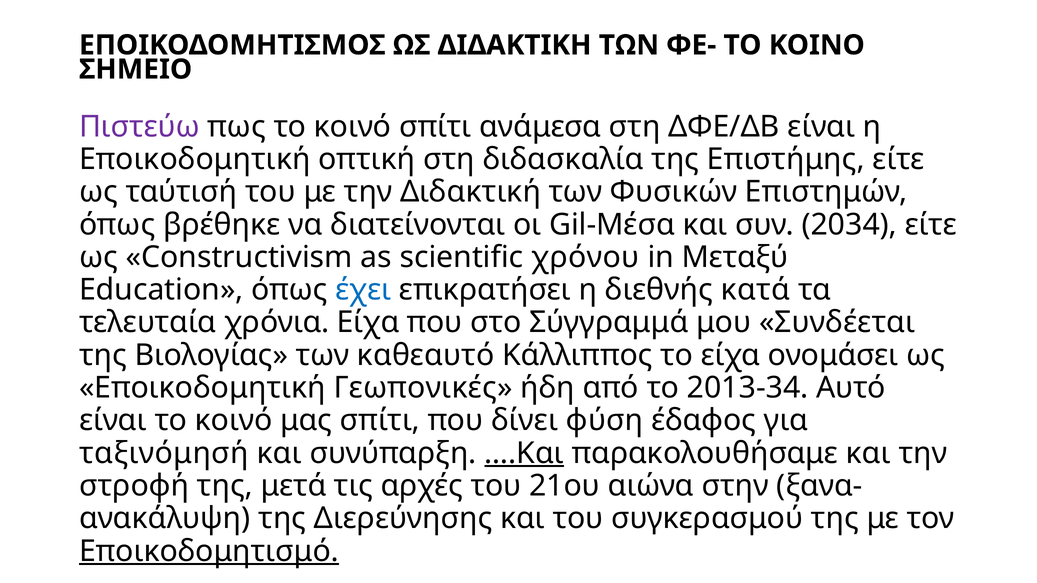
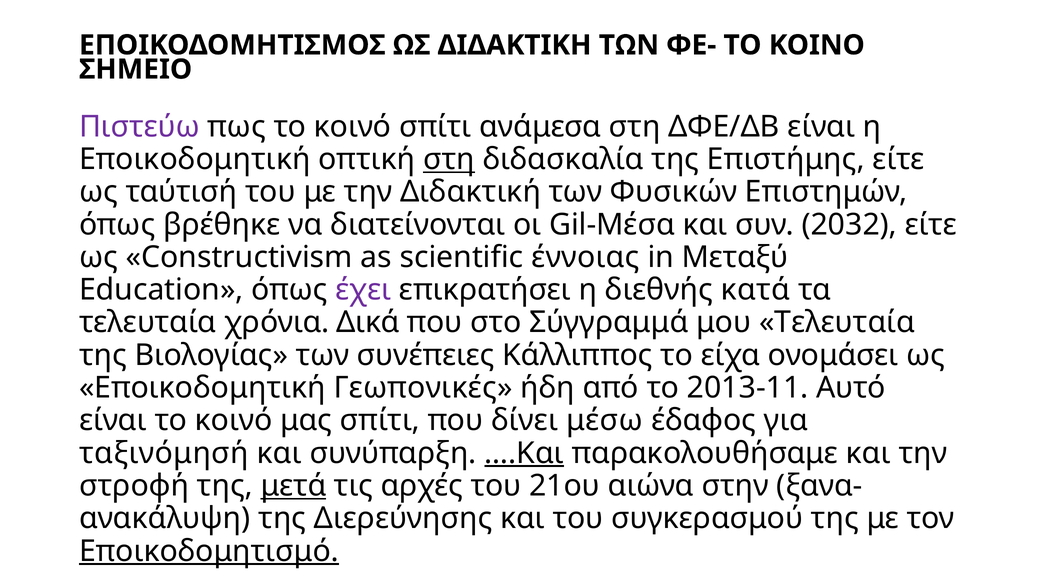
στη at (449, 159) underline: none -> present
2034: 2034 -> 2032
χρόνου: χρόνου -> έννοιας
έχει colour: blue -> purple
χρόνια Είχα: Είχα -> Δικά
μου Συνδέεται: Συνδέεται -> Τελευταία
καθεαυτό: καθεαυτό -> συνέπειες
2013-34: 2013-34 -> 2013-11
φύση: φύση -> μέσω
μετά underline: none -> present
